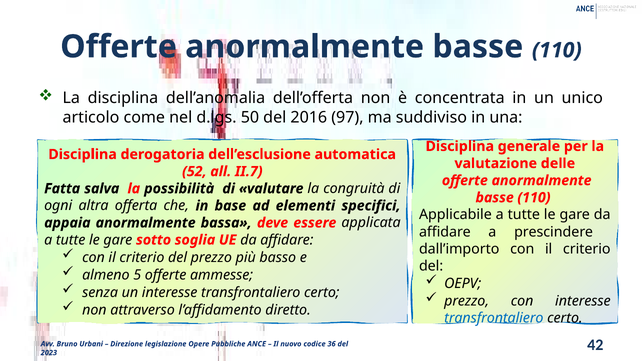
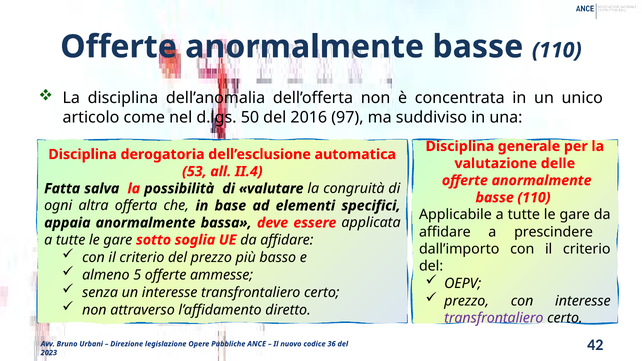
52: 52 -> 53
II.7: II.7 -> II.4
transfrontaliero at (494, 318) colour: blue -> purple
